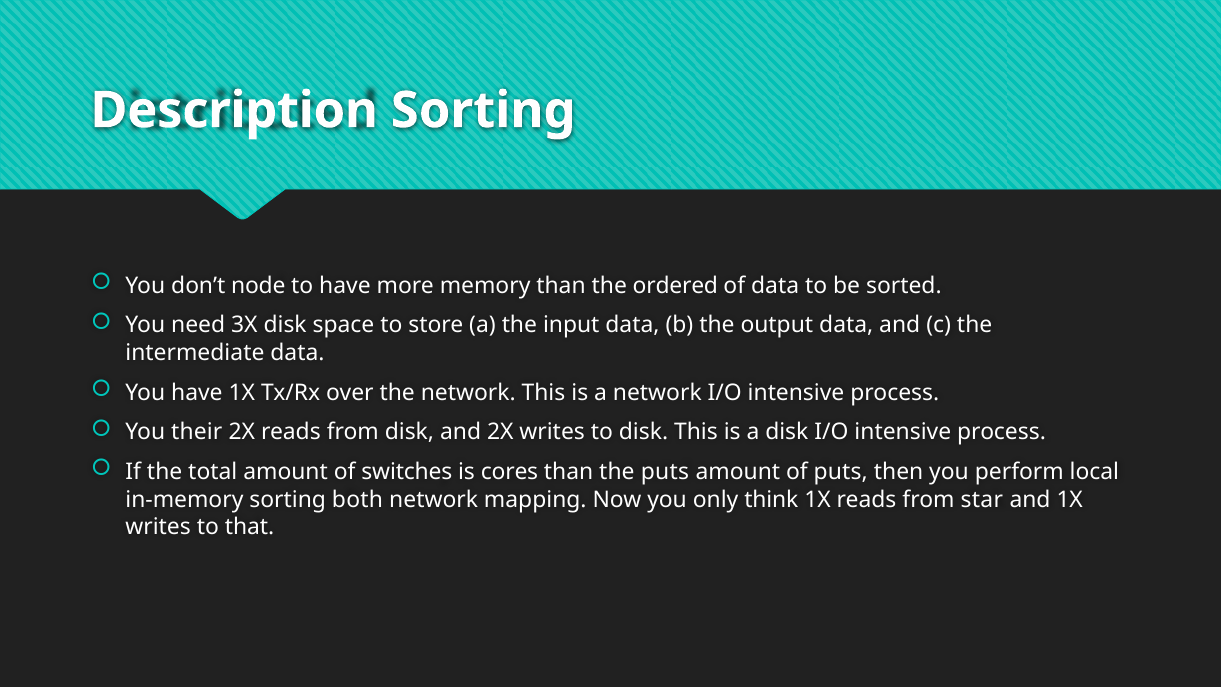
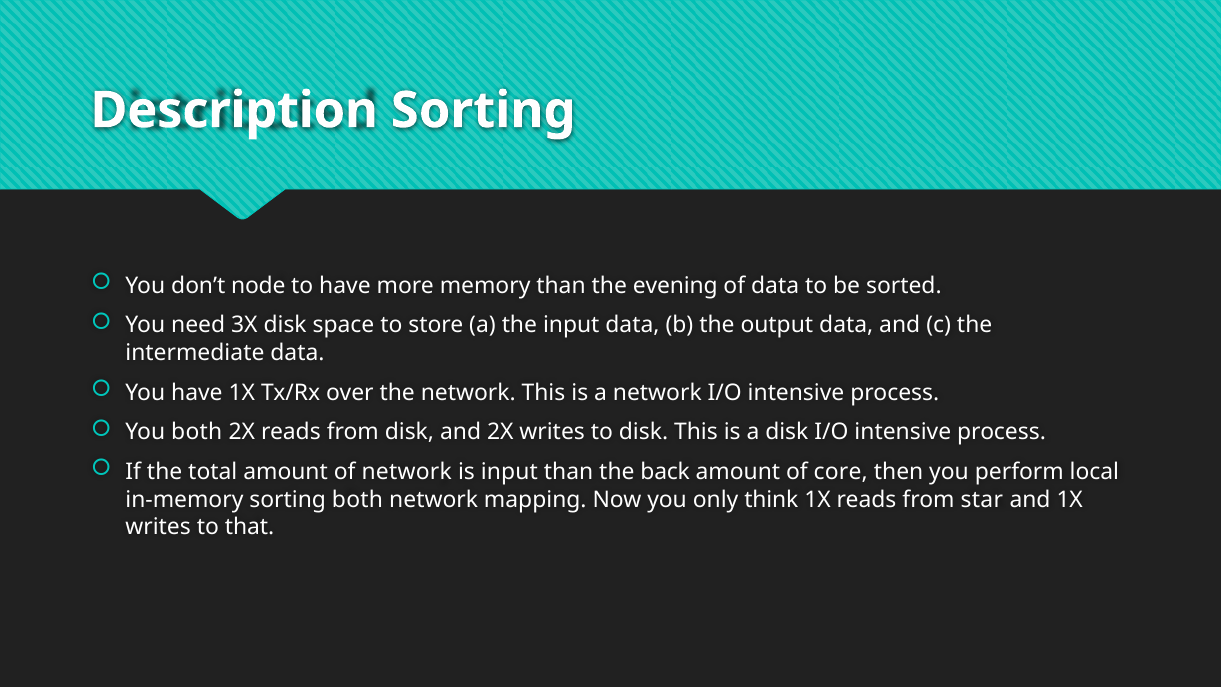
ordered: ordered -> evening
You their: their -> both
of switches: switches -> network
is cores: cores -> input
the puts: puts -> back
of puts: puts -> core
